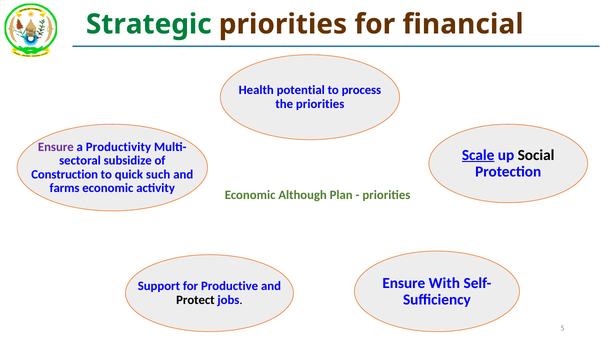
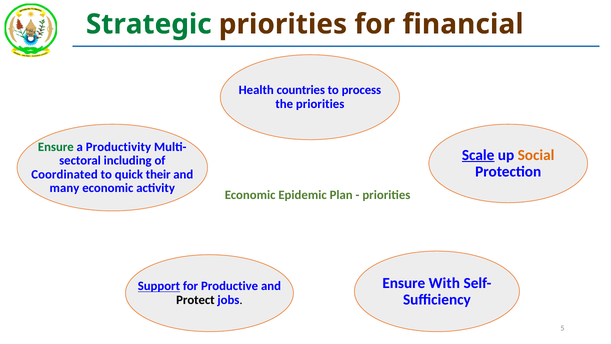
potential: potential -> countries
Ensure at (56, 147) colour: purple -> green
Social colour: black -> orange
subsidize: subsidize -> including
Construction: Construction -> Coordinated
such: such -> their
farms: farms -> many
Although: Although -> Epidemic
Support underline: none -> present
